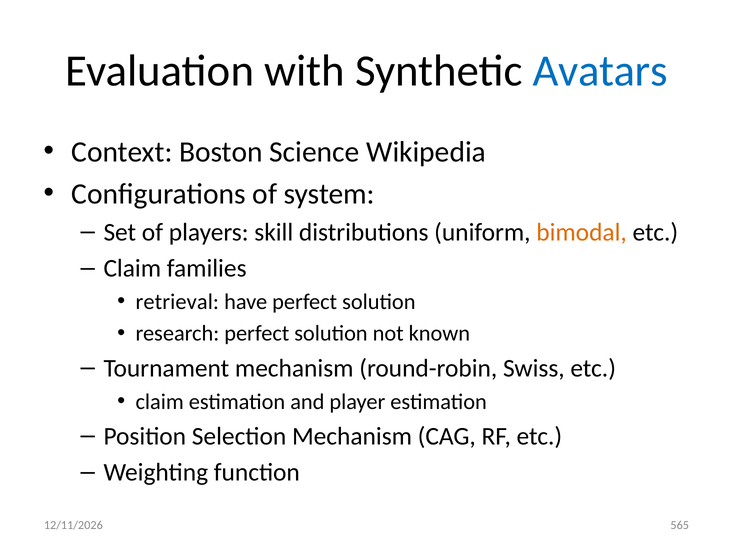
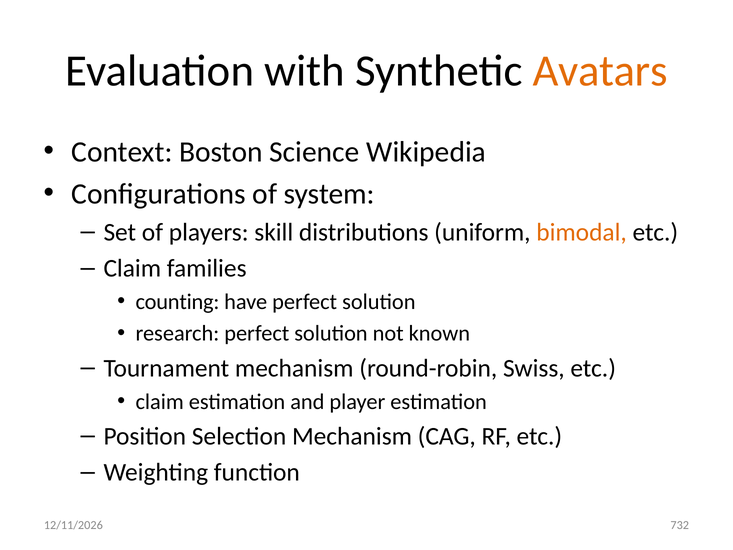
Avatars colour: blue -> orange
retrieval: retrieval -> counting
565: 565 -> 732
